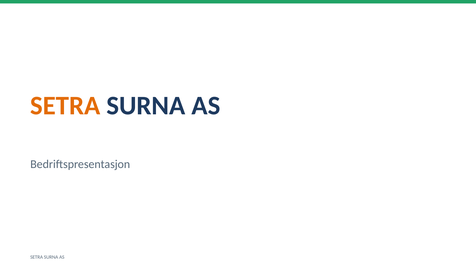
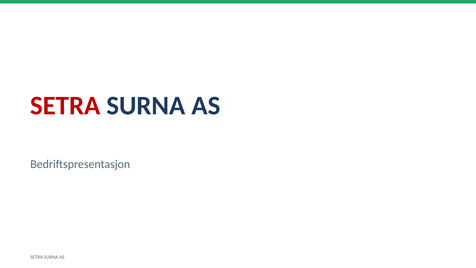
SETRA at (65, 106) colour: orange -> red
